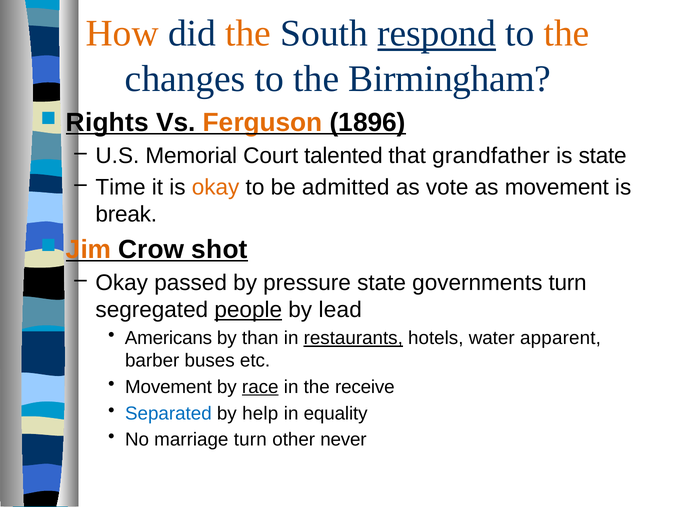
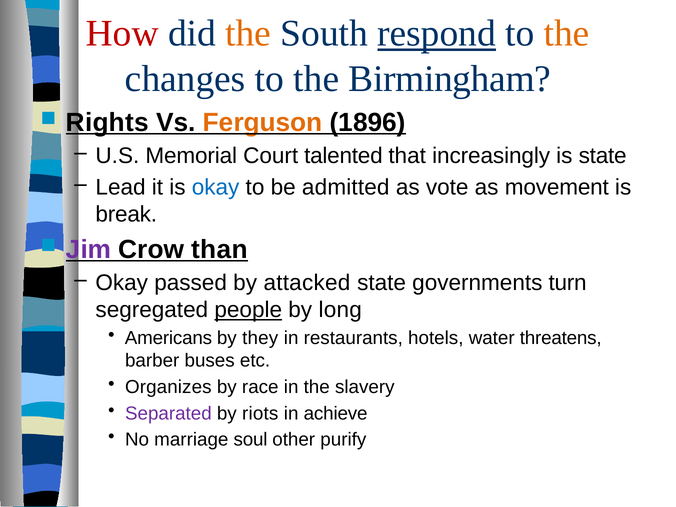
How colour: orange -> red
grandfather: grandfather -> increasingly
Time: Time -> Lead
okay at (216, 187) colour: orange -> blue
Jim colour: orange -> purple
shot: shot -> than
pressure: pressure -> attacked
lead: lead -> long
than: than -> they
restaurants underline: present -> none
apparent: apparent -> threatens
Movement at (168, 387): Movement -> Organizes
race underline: present -> none
receive: receive -> slavery
Separated colour: blue -> purple
help: help -> riots
equality: equality -> achieve
marriage turn: turn -> soul
never: never -> purify
